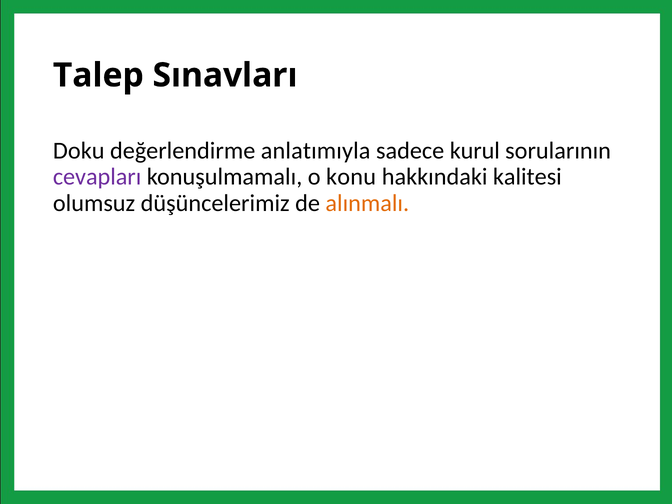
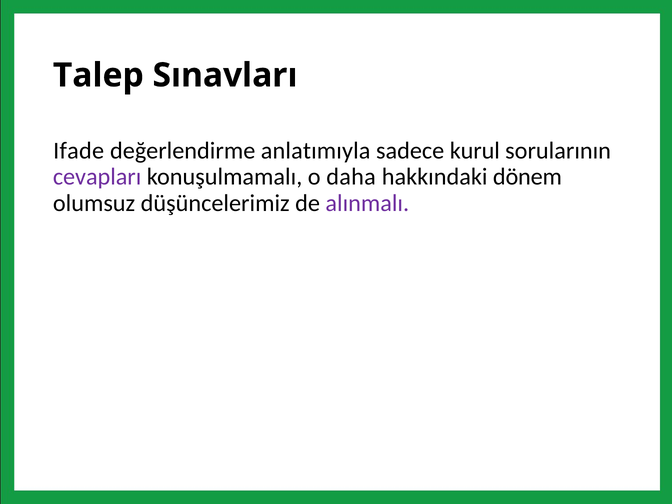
Doku: Doku -> Ifade
konu: konu -> daha
kalitesi: kalitesi -> dönem
alınmalı colour: orange -> purple
